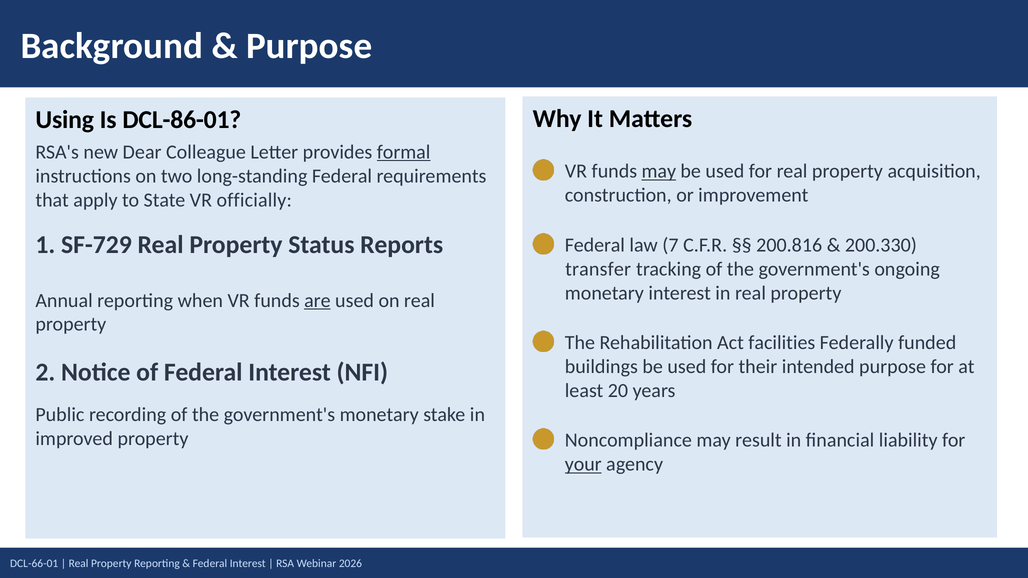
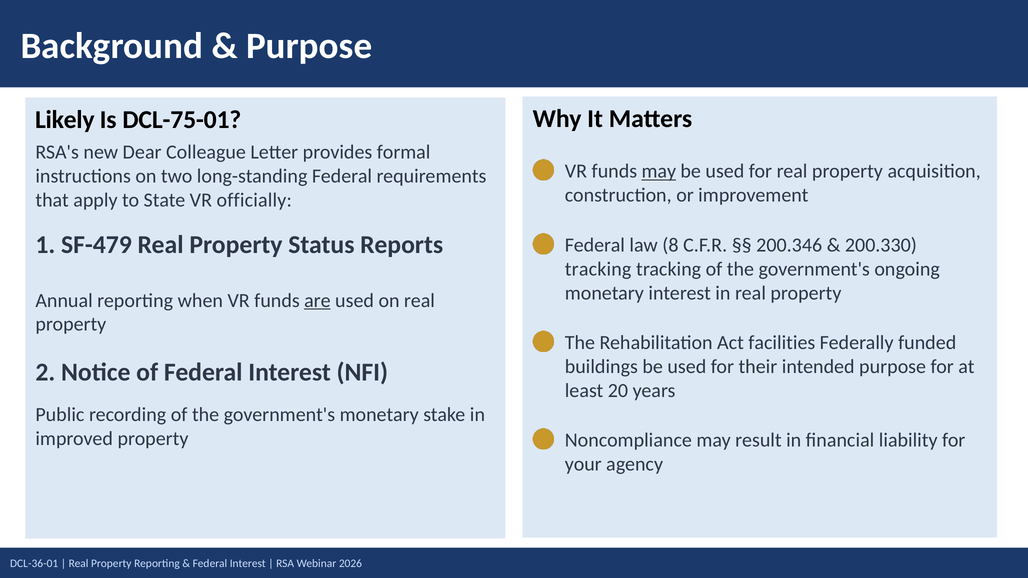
Using: Using -> Likely
DCL-86-01: DCL-86-01 -> DCL-75-01
formal underline: present -> none
SF-729: SF-729 -> SF-479
7: 7 -> 8
200.816: 200.816 -> 200.346
transfer at (598, 269): transfer -> tracking
your underline: present -> none
DCL-66-01: DCL-66-01 -> DCL-36-01
